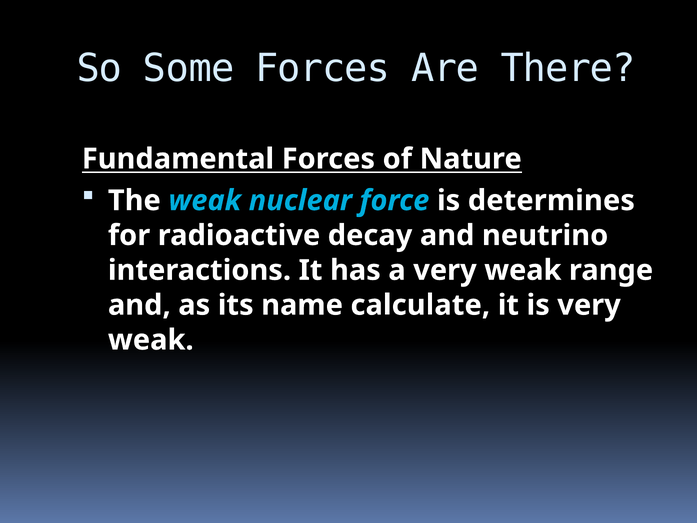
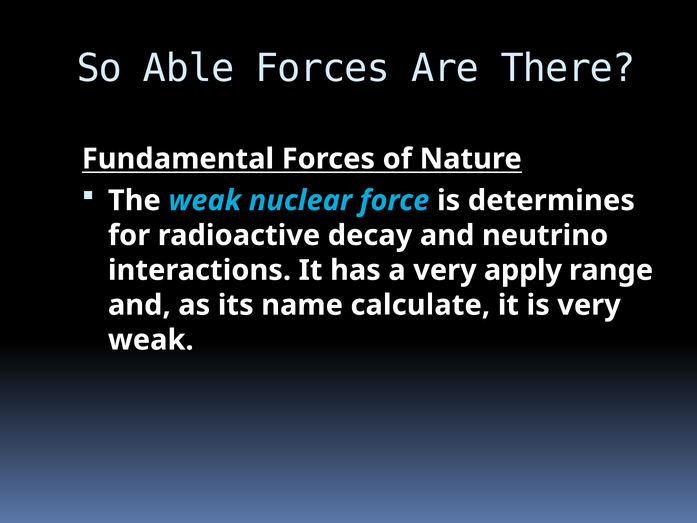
Some: Some -> Able
a very weak: weak -> apply
